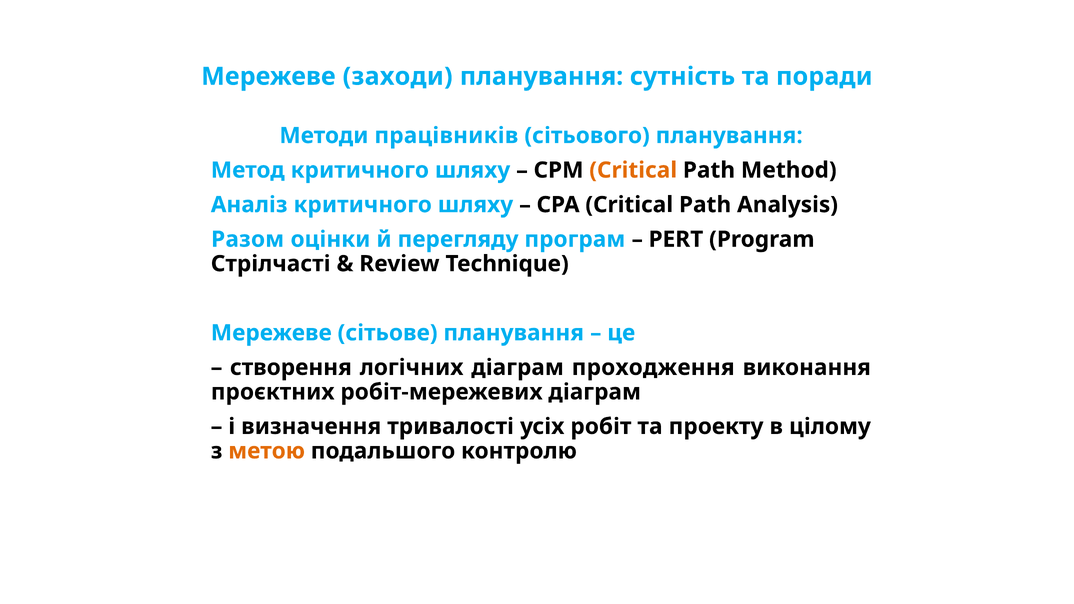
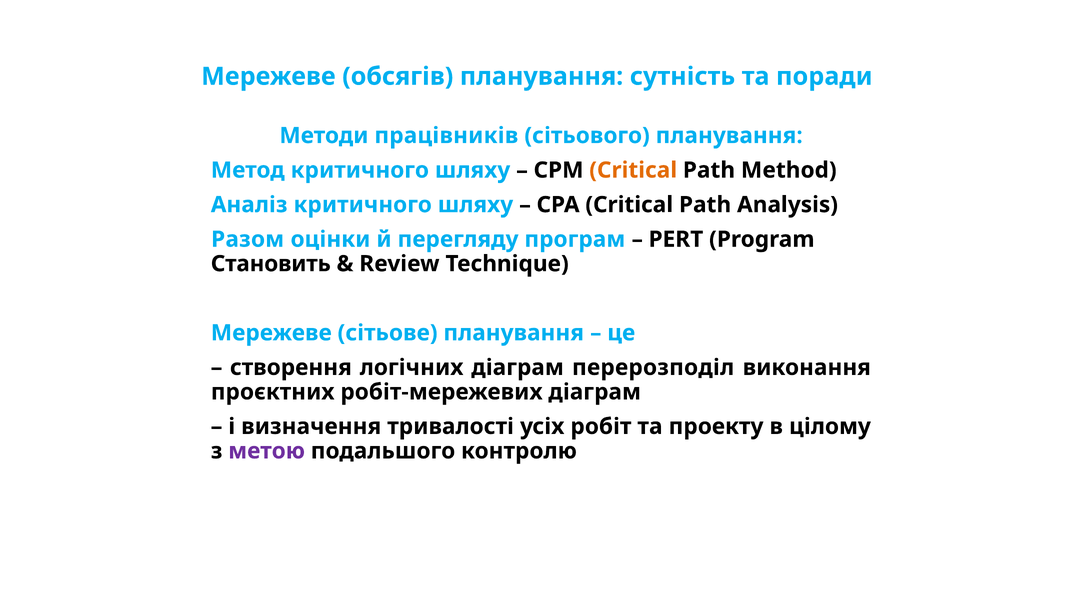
заходи: заходи -> обсягів
Стрілчасті: Стрілчасті -> Становить
проходження: проходження -> перерозподіл
метою colour: orange -> purple
